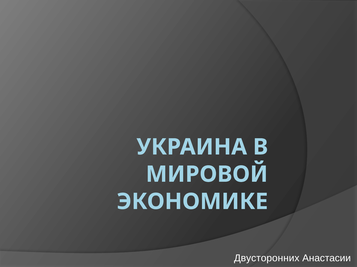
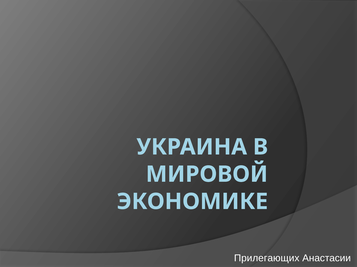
Двусторонних: Двусторонних -> Прилегающих
